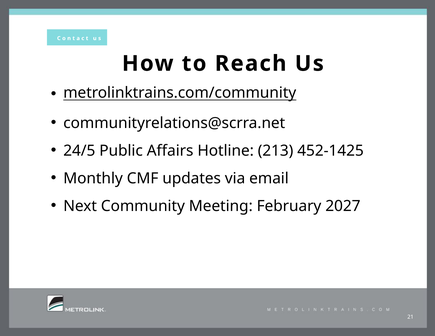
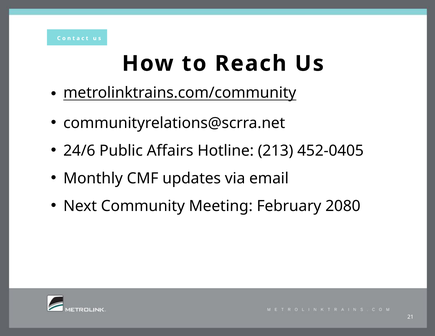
24/5: 24/5 -> 24/6
452-1425: 452-1425 -> 452-0405
2027: 2027 -> 2080
